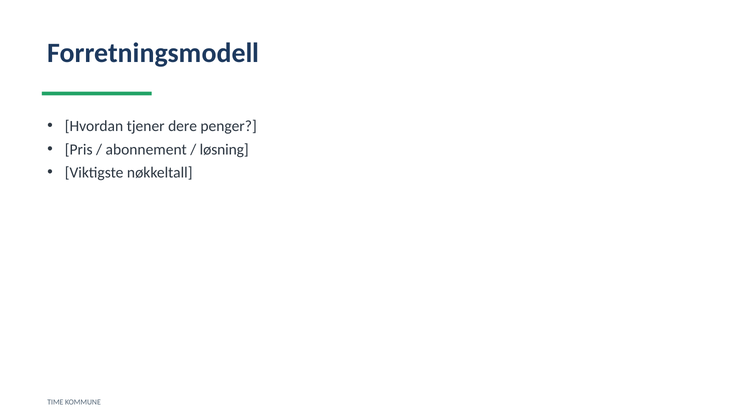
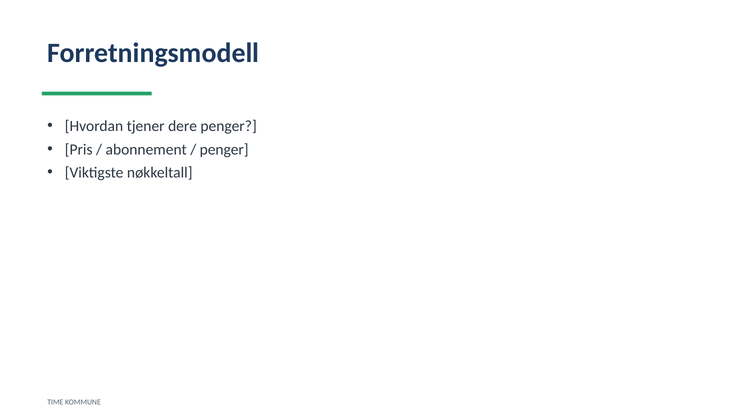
løsning at (224, 149): løsning -> penger
